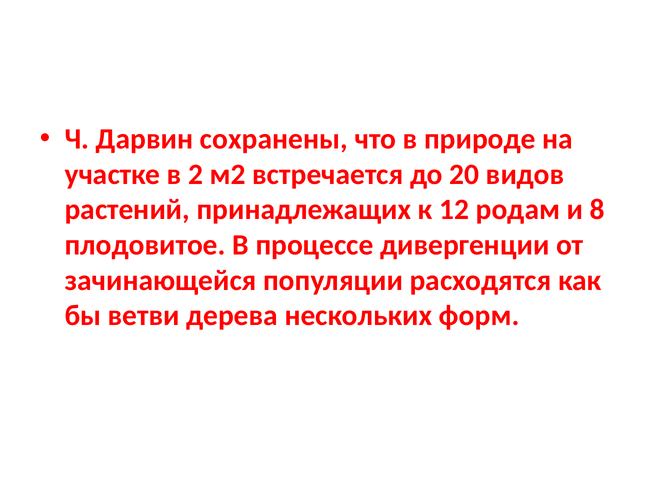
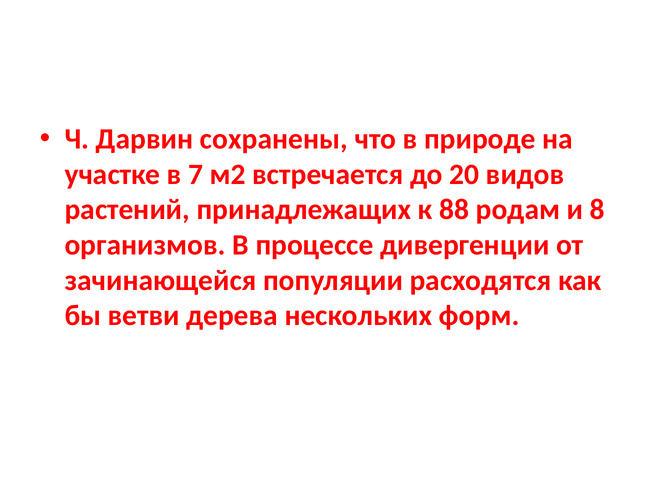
2: 2 -> 7
12: 12 -> 88
плодовитое: плодовитое -> организмов
